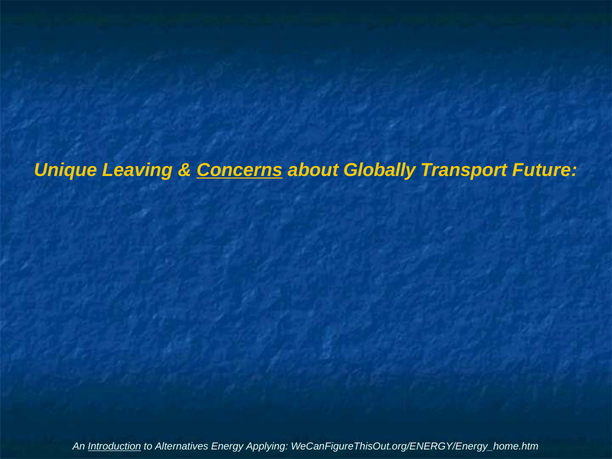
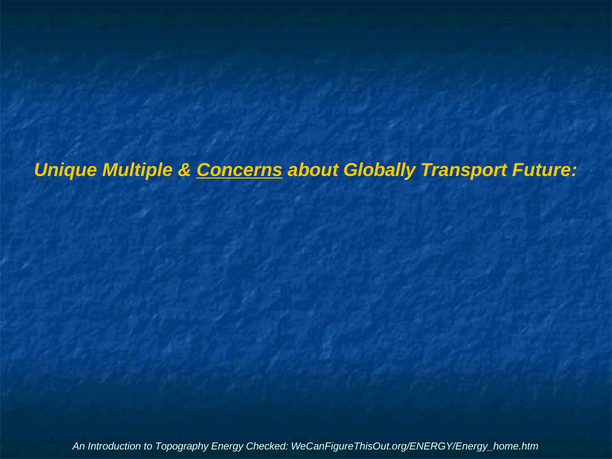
Leaving: Leaving -> Multiple
Introduction underline: present -> none
Alternatives: Alternatives -> Topography
Applying: Applying -> Checked
